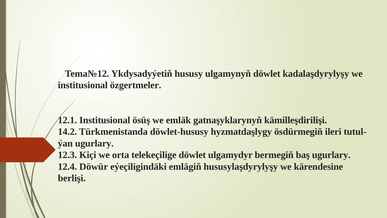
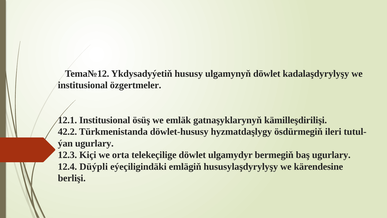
14.2: 14.2 -> 42.2
Döwür: Döwür -> Düýpli
